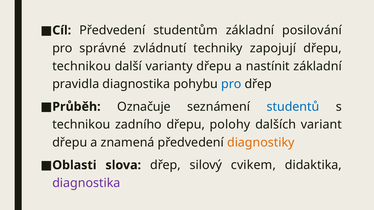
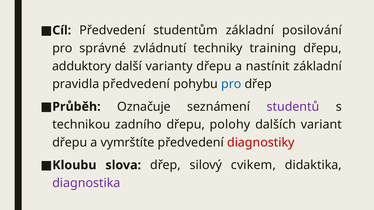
zapojují: zapojují -> training
technikou at (82, 66): technikou -> adduktory
pravidla diagnostika: diagnostika -> předvedení
studentů colour: blue -> purple
znamená: znamená -> vymrštíte
diagnostiky colour: orange -> red
Oblasti: Oblasti -> Kloubu
